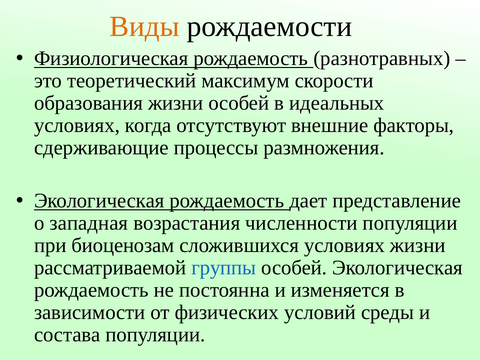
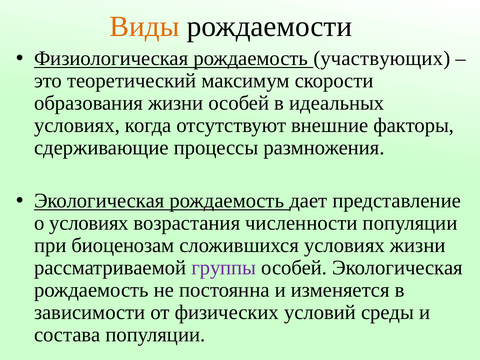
разнотравных: разнотравных -> участвующих
о западная: западная -> условиях
группы colour: blue -> purple
